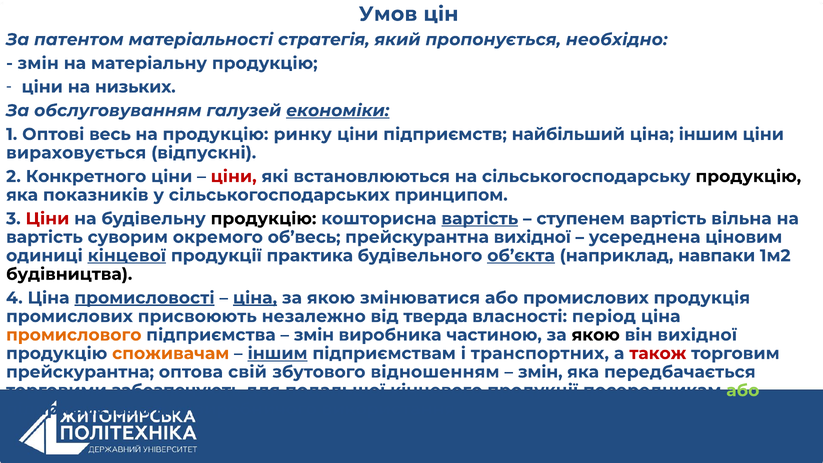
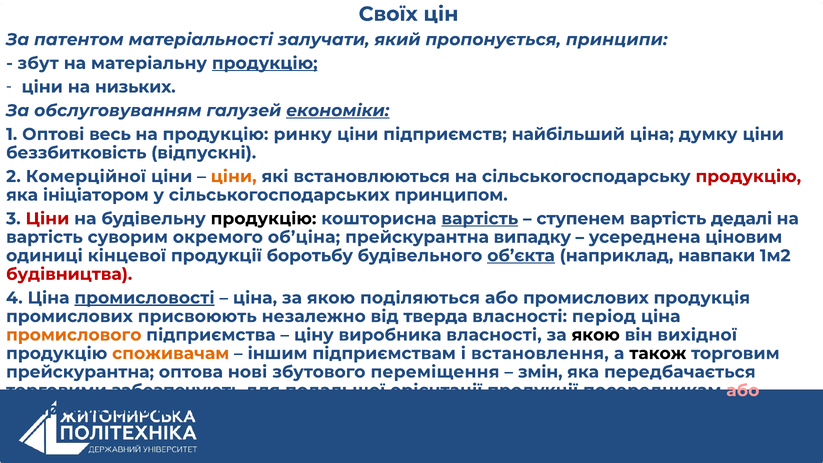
Умов: Умов -> Своїх
стратегія: стратегія -> залучати
необхідно: необхідно -> принципи
змін at (38, 63): змін -> збут
продукцію at (265, 63) underline: none -> present
ціна іншим: іншим -> думку
вираховується: вираховується -> беззбитковість
Конкретного: Конкретного -> Комерційної
ціни at (234, 176) colour: red -> orange
продукцію at (748, 176) colour: black -> red
показників: показників -> ініціатором
вільна: вільна -> дедалі
об’весь: об’весь -> об’ціна
прейскурантна вихідної: вихідної -> випадку
кінцевої underline: present -> none
практика: практика -> боротьбу
будівництва colour: black -> red
ціна at (255, 298) underline: present -> none
змінюватися: змінюватися -> поділяються
змін at (314, 335): змін -> ціну
виробника частиною: частиною -> власності
іншим at (278, 353) underline: present -> none
транспортних: транспортних -> встановлення
також colour: red -> black
свій: свій -> нові
відношенням: відношенням -> переміщення
кінцевого: кінцевого -> орієнтації
або at (743, 390) colour: light green -> pink
